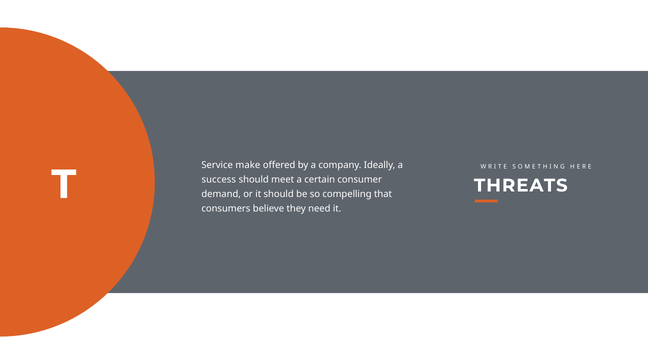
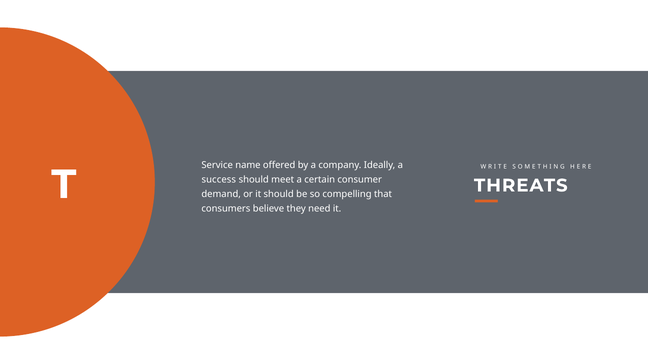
make: make -> name
